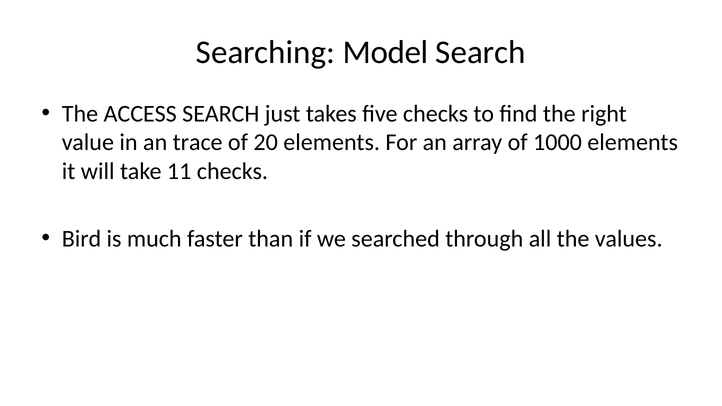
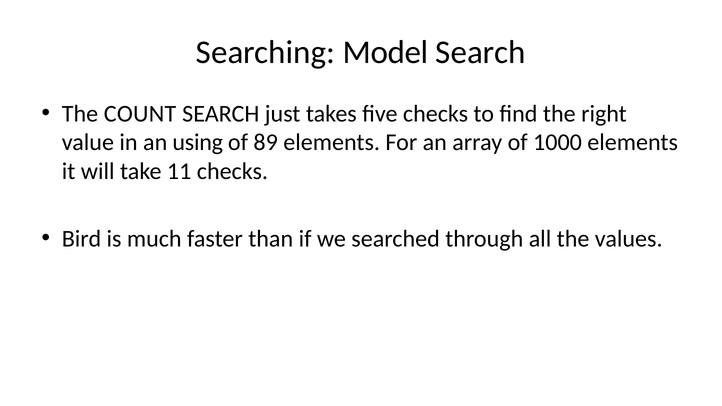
ACCESS: ACCESS -> COUNT
trace: trace -> using
20: 20 -> 89
